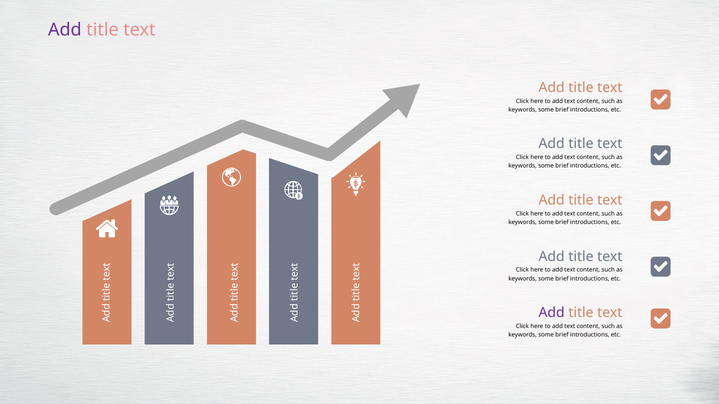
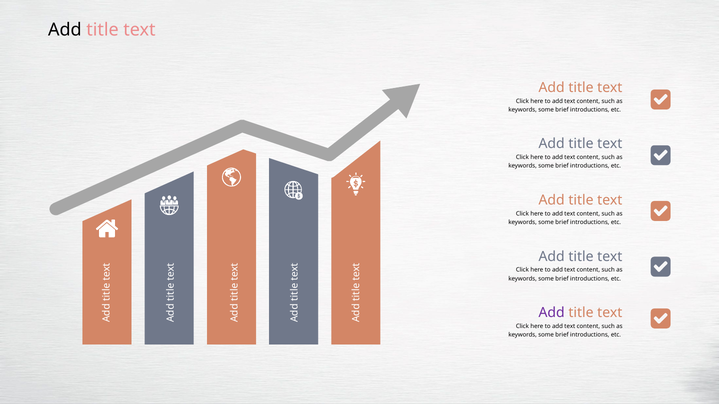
Add at (65, 30) colour: purple -> black
